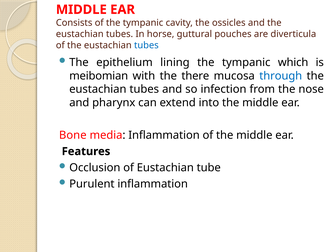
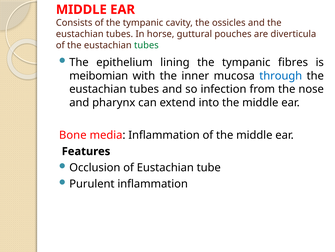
tubes at (146, 45) colour: blue -> green
which: which -> fibres
there: there -> inner
